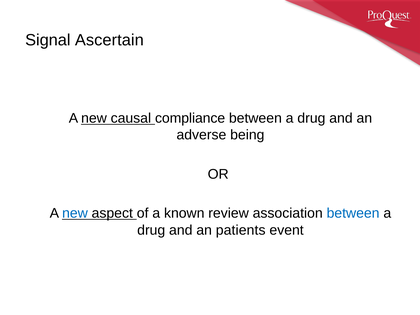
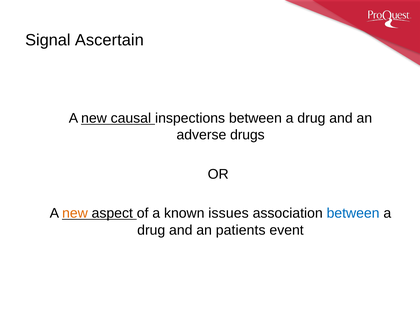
compliance: compliance -> inspections
being: being -> drugs
new at (75, 213) colour: blue -> orange
review: review -> issues
